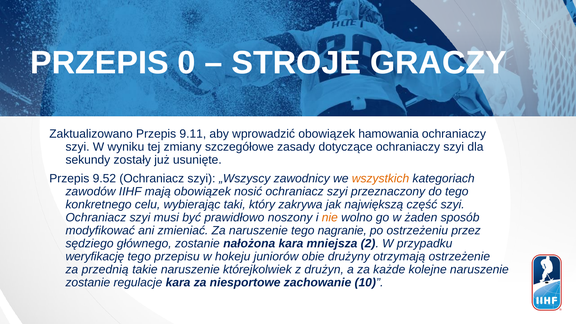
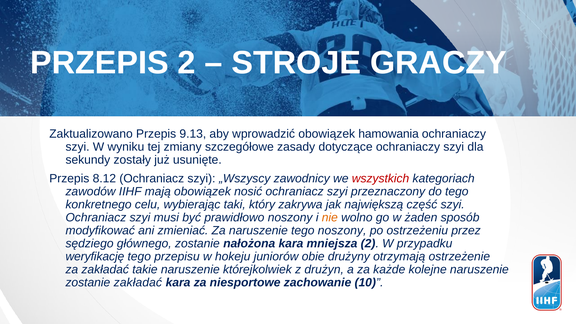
PRZEPIS 0: 0 -> 2
9.11: 9.11 -> 9.13
9.52: 9.52 -> 8.12
wszystkich colour: orange -> red
tego nagranie: nagranie -> noszony
za przednią: przednią -> zakładać
zostanie regulacje: regulacje -> zakładać
